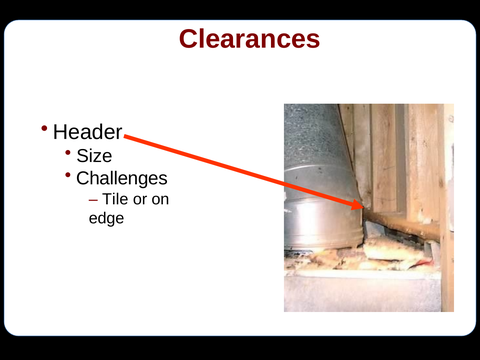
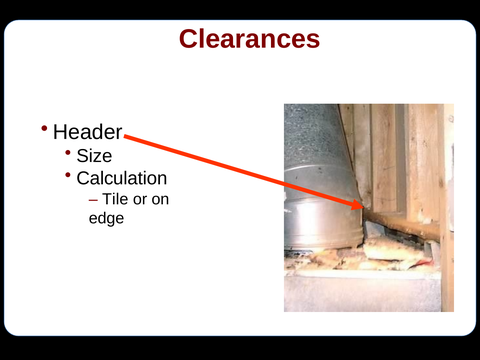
Challenges: Challenges -> Calculation
